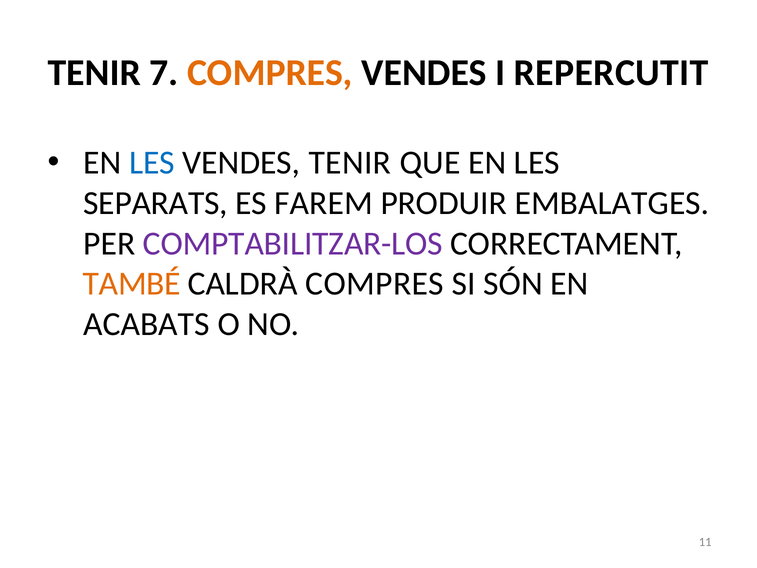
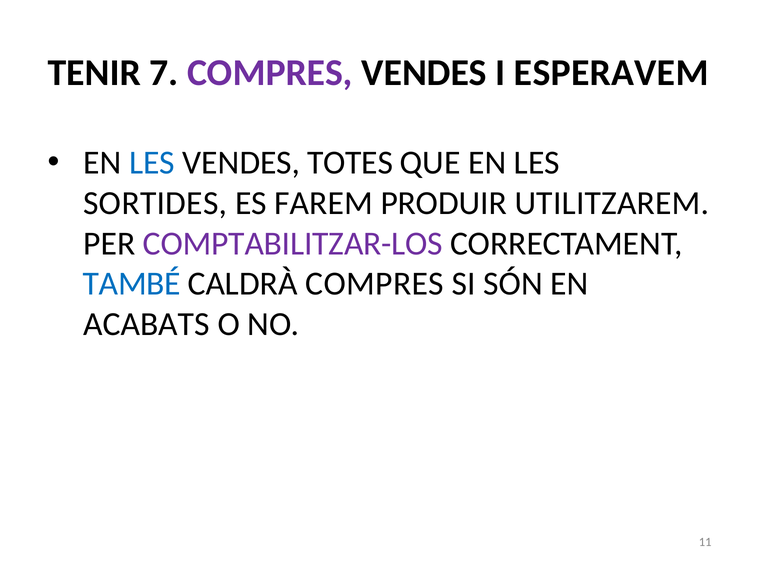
COMPRES at (270, 73) colour: orange -> purple
REPERCUTIT: REPERCUTIT -> ESPERAVEM
VENDES TENIR: TENIR -> TOTES
SEPARATS: SEPARATS -> SORTIDES
EMBALATGES: EMBALATGES -> UTILITZAREM
TAMBÉ colour: orange -> blue
